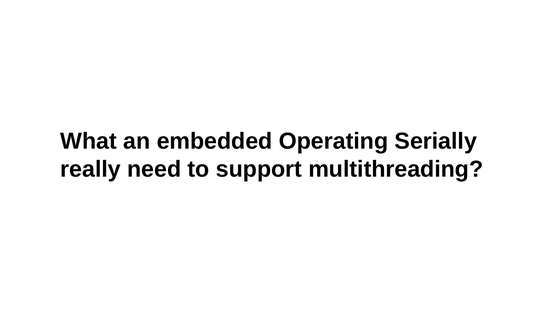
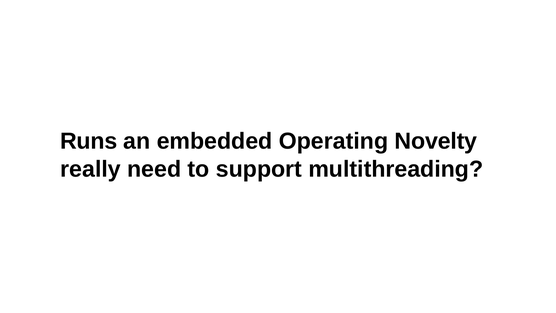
What: What -> Runs
Serially: Serially -> Novelty
